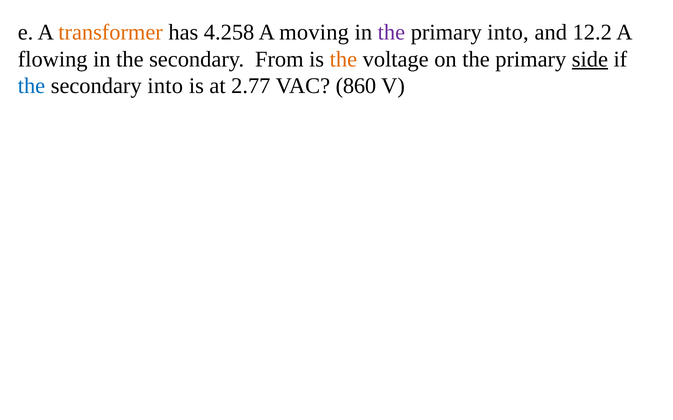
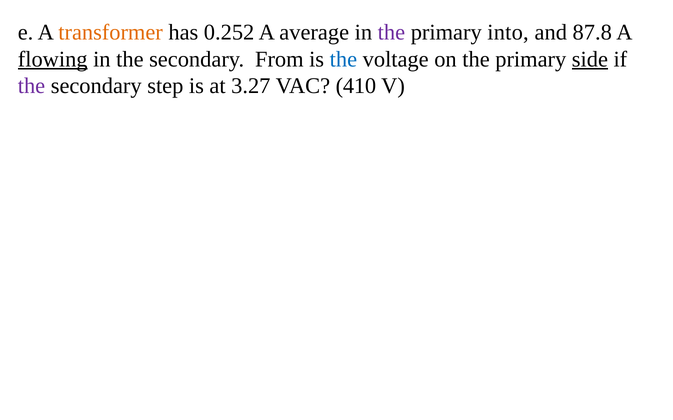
4.258: 4.258 -> 0.252
moving: moving -> average
12.2: 12.2 -> 87.8
flowing underline: none -> present
the at (343, 59) colour: orange -> blue
the at (32, 86) colour: blue -> purple
secondary into: into -> step
2.77: 2.77 -> 3.27
860: 860 -> 410
